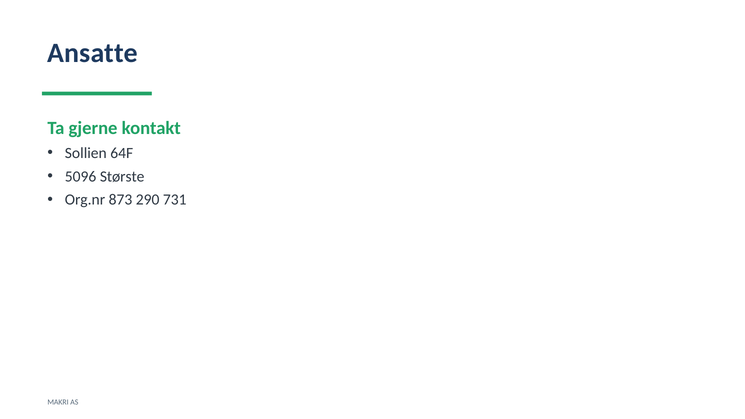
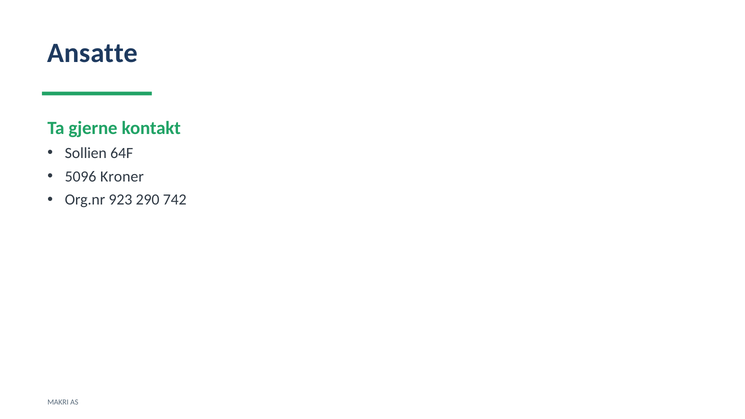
Største: Største -> Kroner
873: 873 -> 923
731: 731 -> 742
